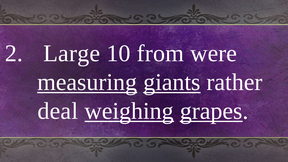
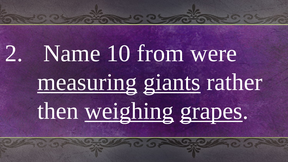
Large: Large -> Name
deal: deal -> then
